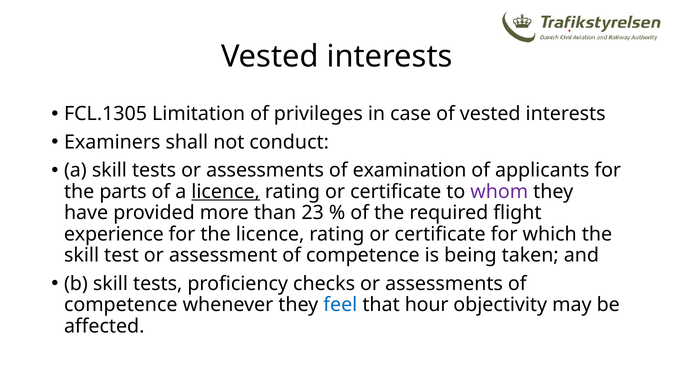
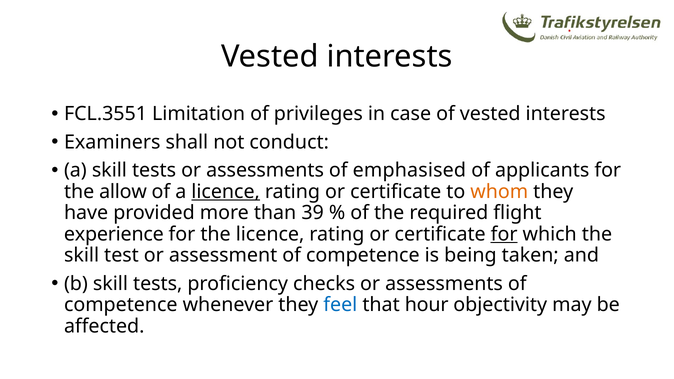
FCL.1305: FCL.1305 -> FCL.3551
examination: examination -> emphasised
parts: parts -> allow
whom colour: purple -> orange
23: 23 -> 39
for at (504, 234) underline: none -> present
